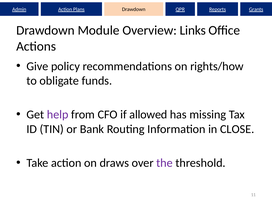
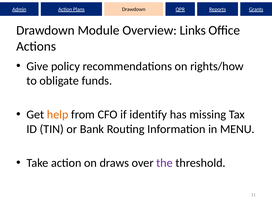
help colour: purple -> orange
allowed: allowed -> identify
CLOSE: CLOSE -> MENU
